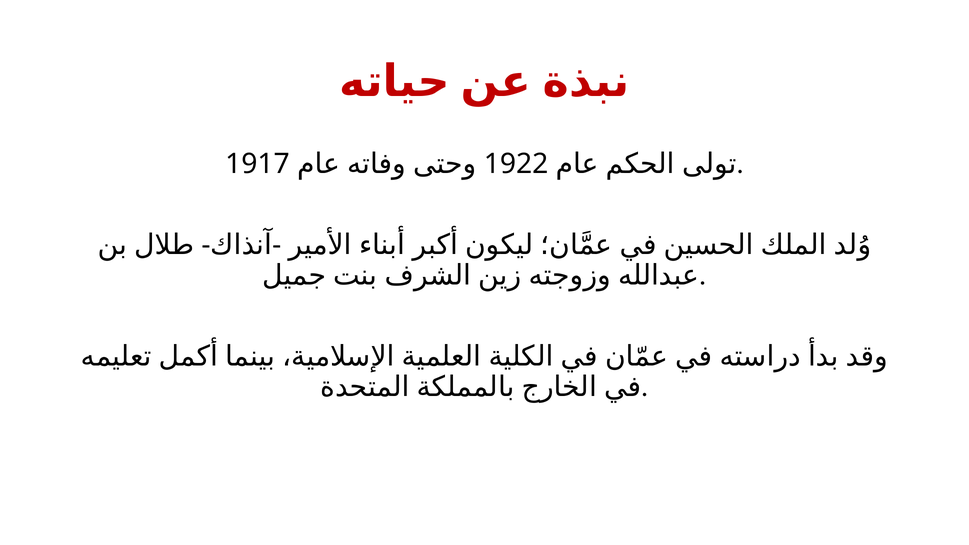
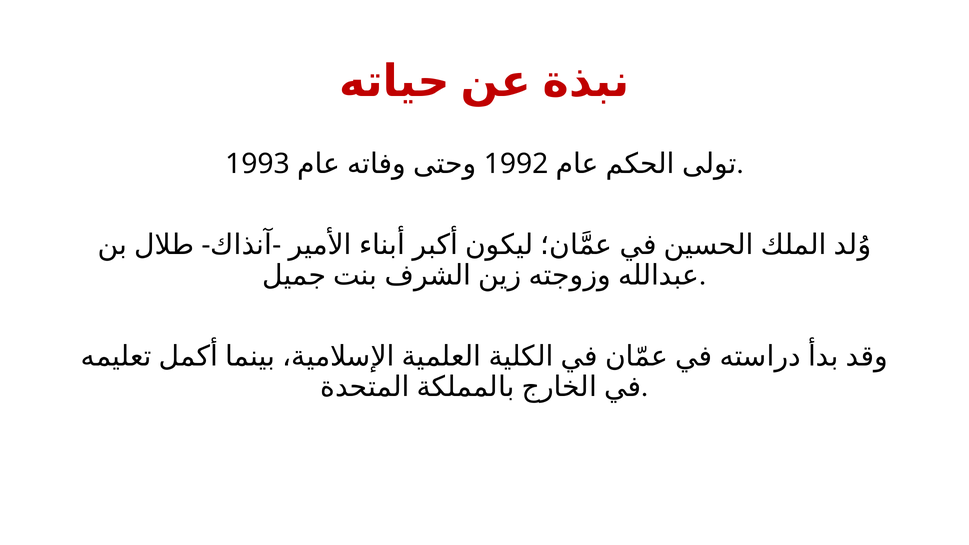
1917: 1917 -> 1993
1922: 1922 -> 1992
